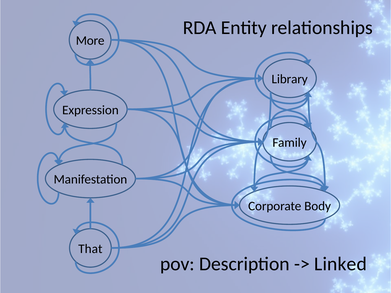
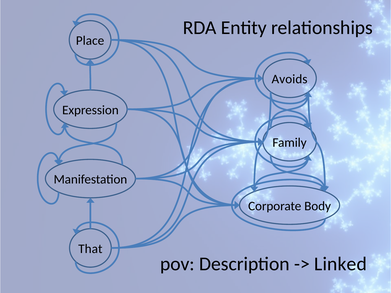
More: More -> Place
Library: Library -> Avoids
